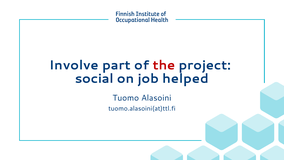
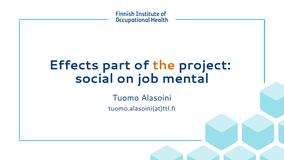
Involve: Involve -> Effects
the colour: red -> orange
helped: helped -> mental
